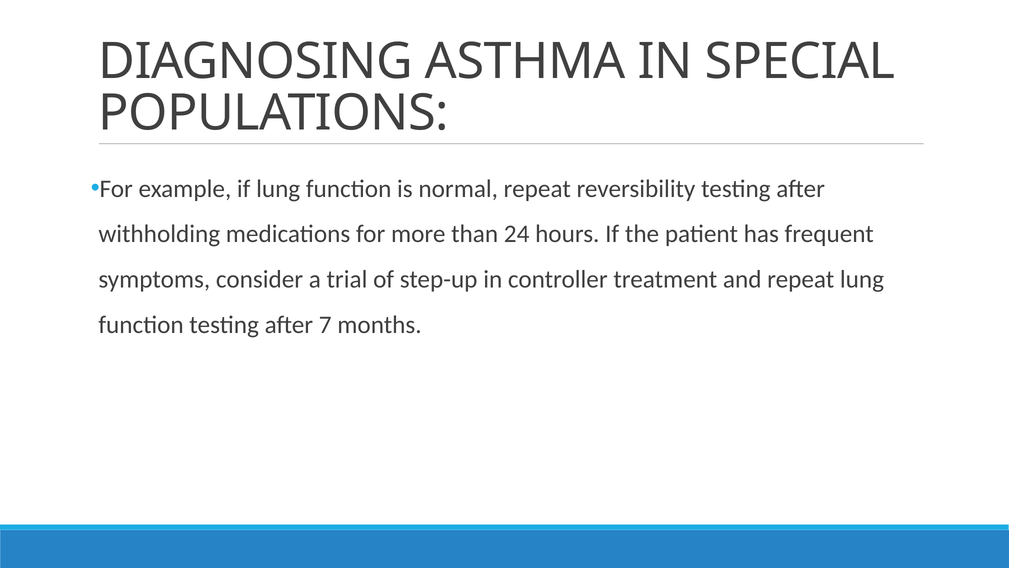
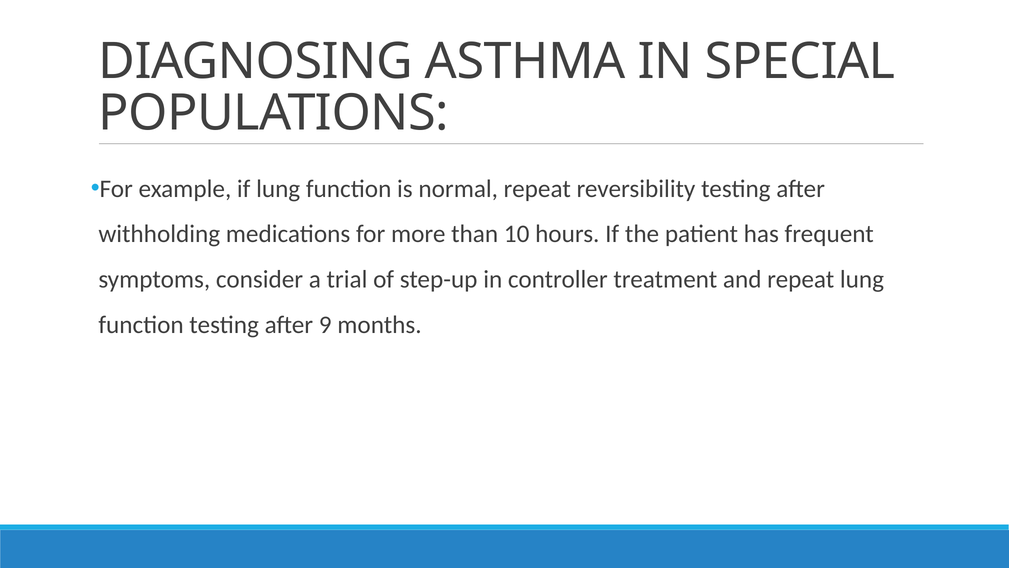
24: 24 -> 10
7: 7 -> 9
